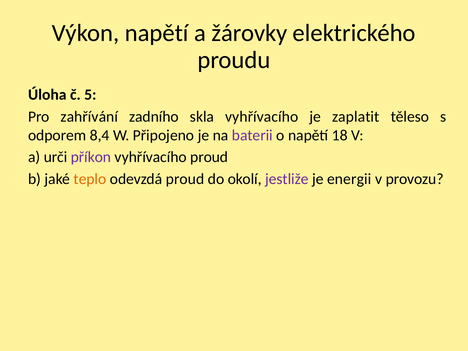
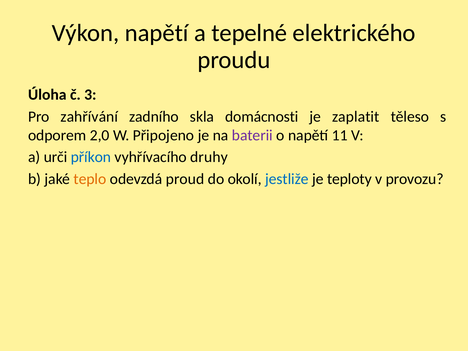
žárovky: žárovky -> tepelné
5: 5 -> 3
skla vyhřívacího: vyhřívacího -> domácnosti
8,4: 8,4 -> 2,0
18: 18 -> 11
příkon colour: purple -> blue
vyhřívacího proud: proud -> druhy
jestliže colour: purple -> blue
energii: energii -> teploty
